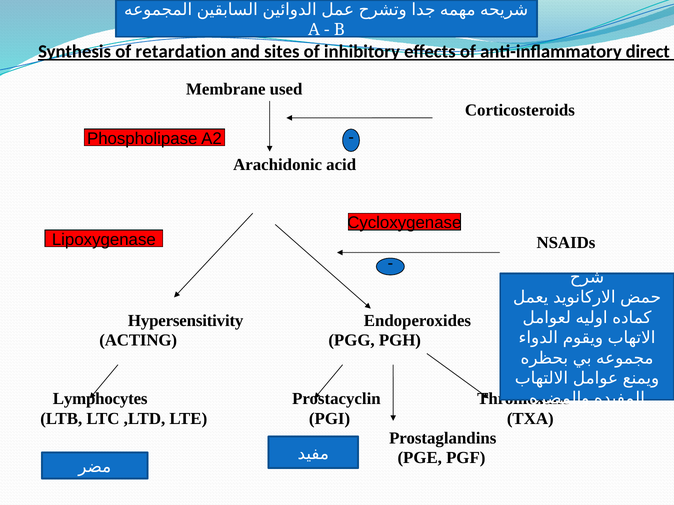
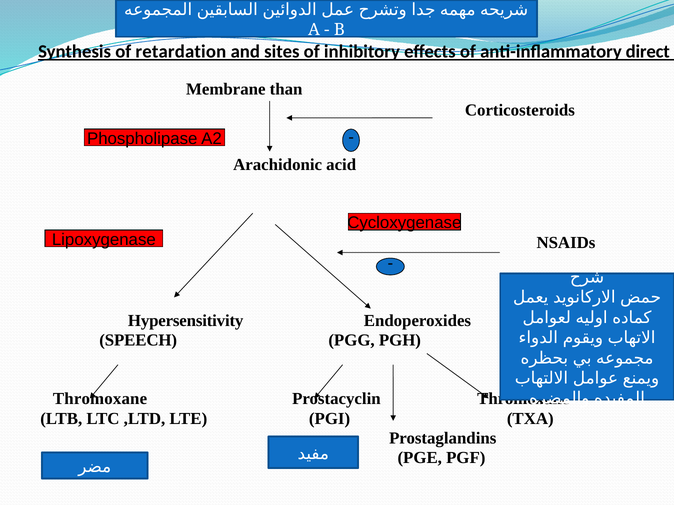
used: used -> than
ACTING: ACTING -> SPEECH
Lymphocytes at (100, 399): Lymphocytes -> Thromoxane
